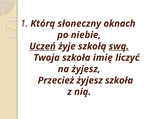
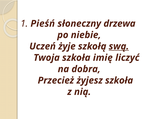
Którą: Którą -> Pieśń
oknach: oknach -> drzewa
Uczeń underline: present -> none
na żyjesz: żyjesz -> dobra
